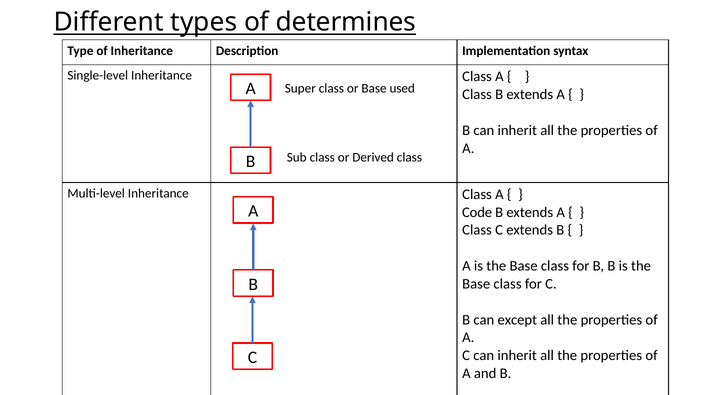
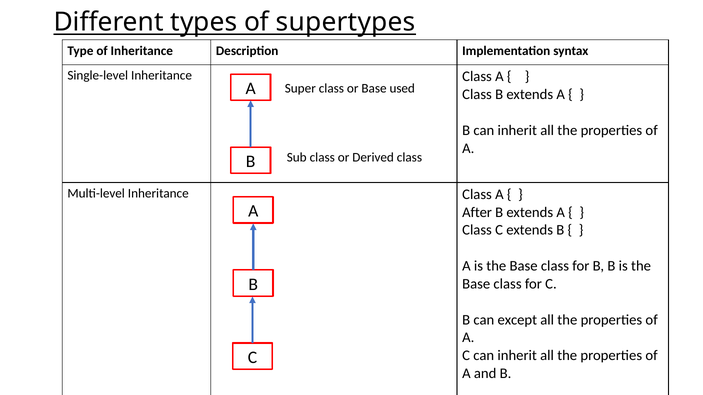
determines: determines -> supertypes
Code: Code -> After
